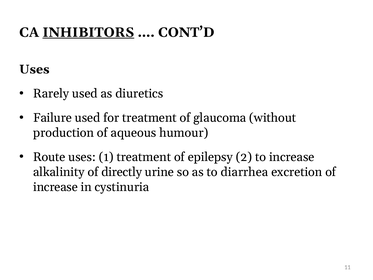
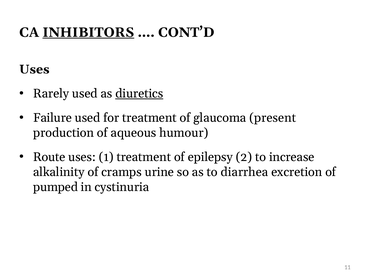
diuretics underline: none -> present
without: without -> present
directly: directly -> cramps
increase at (56, 187): increase -> pumped
